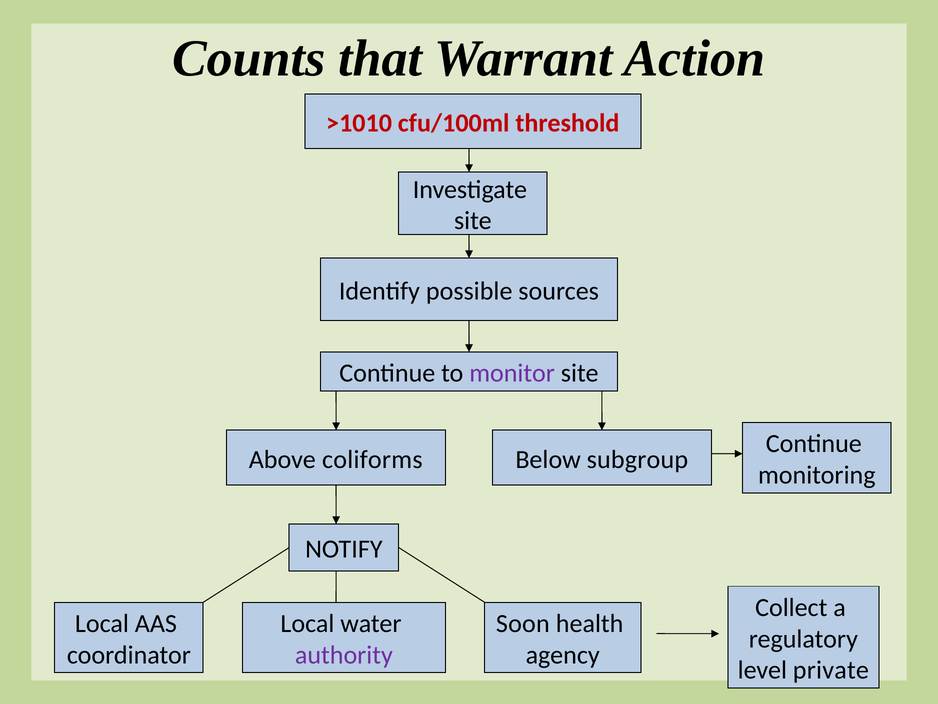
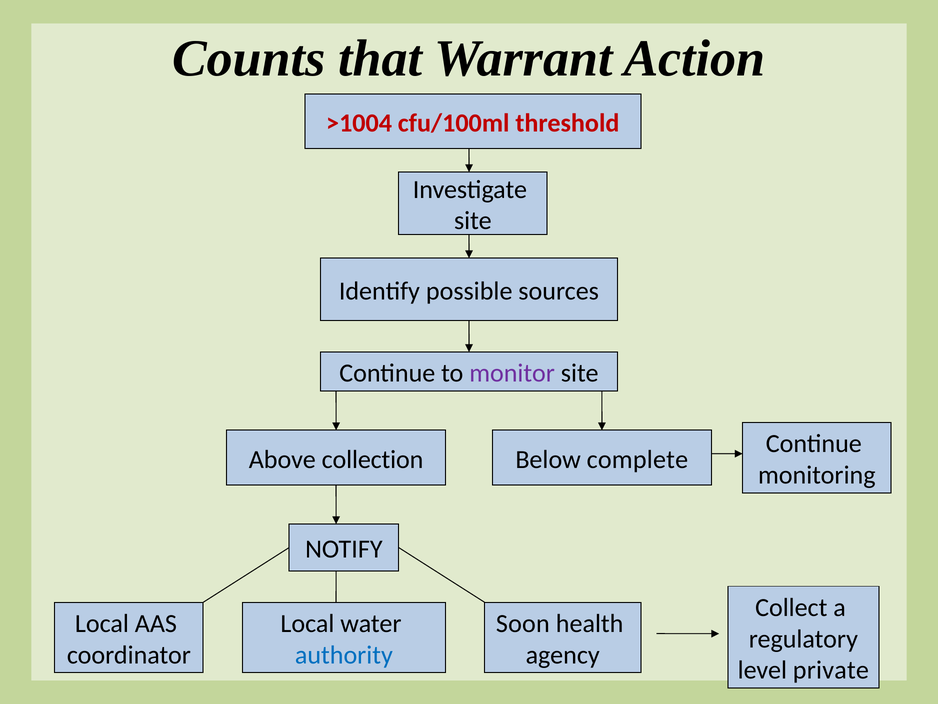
>1010: >1010 -> >1004
coliforms: coliforms -> collection
subgroup: subgroup -> complete
authority colour: purple -> blue
